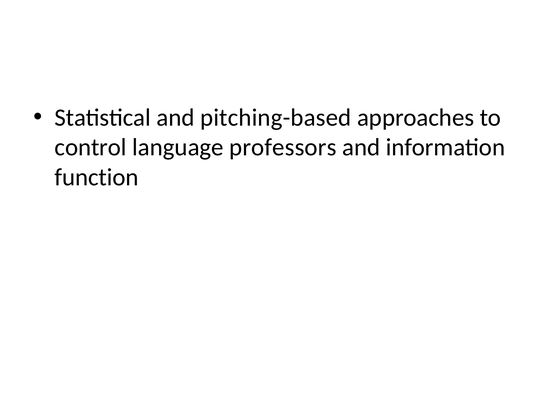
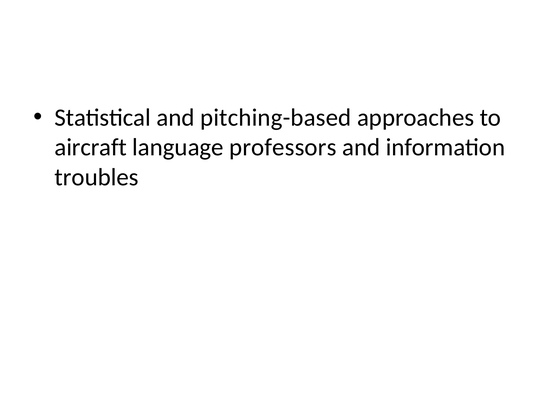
control: control -> aircraft
function: function -> troubles
